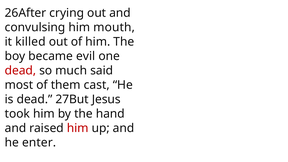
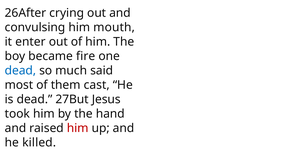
killed: killed -> enter
evil: evil -> fire
dead at (20, 71) colour: red -> blue
enter: enter -> killed
